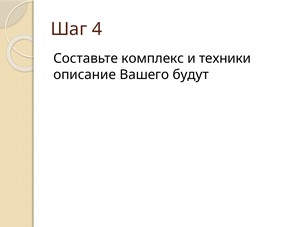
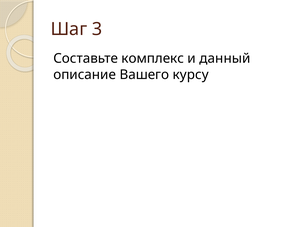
4: 4 -> 3
техники: техники -> данный
будут: будут -> курсу
